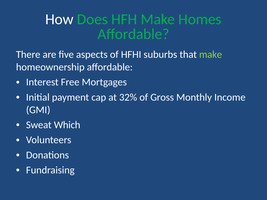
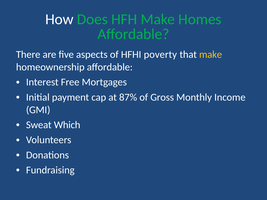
suburbs: suburbs -> poverty
make at (211, 55) colour: light green -> yellow
32%: 32% -> 87%
